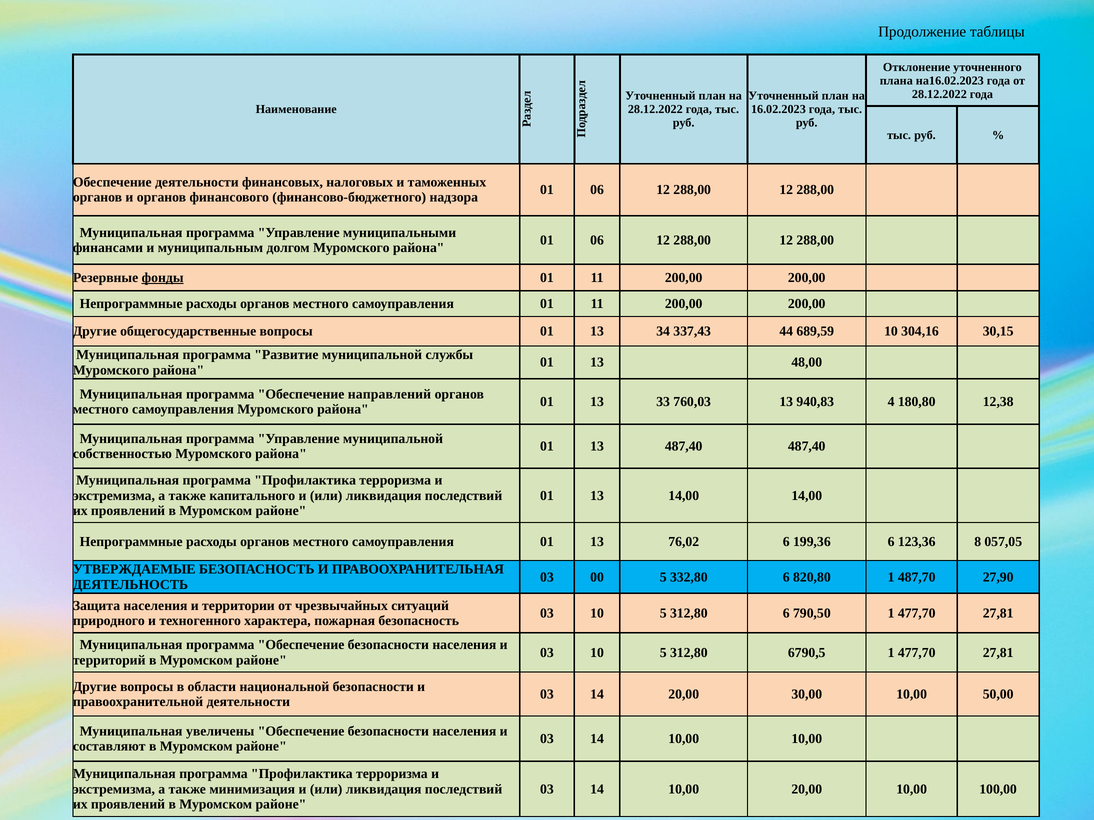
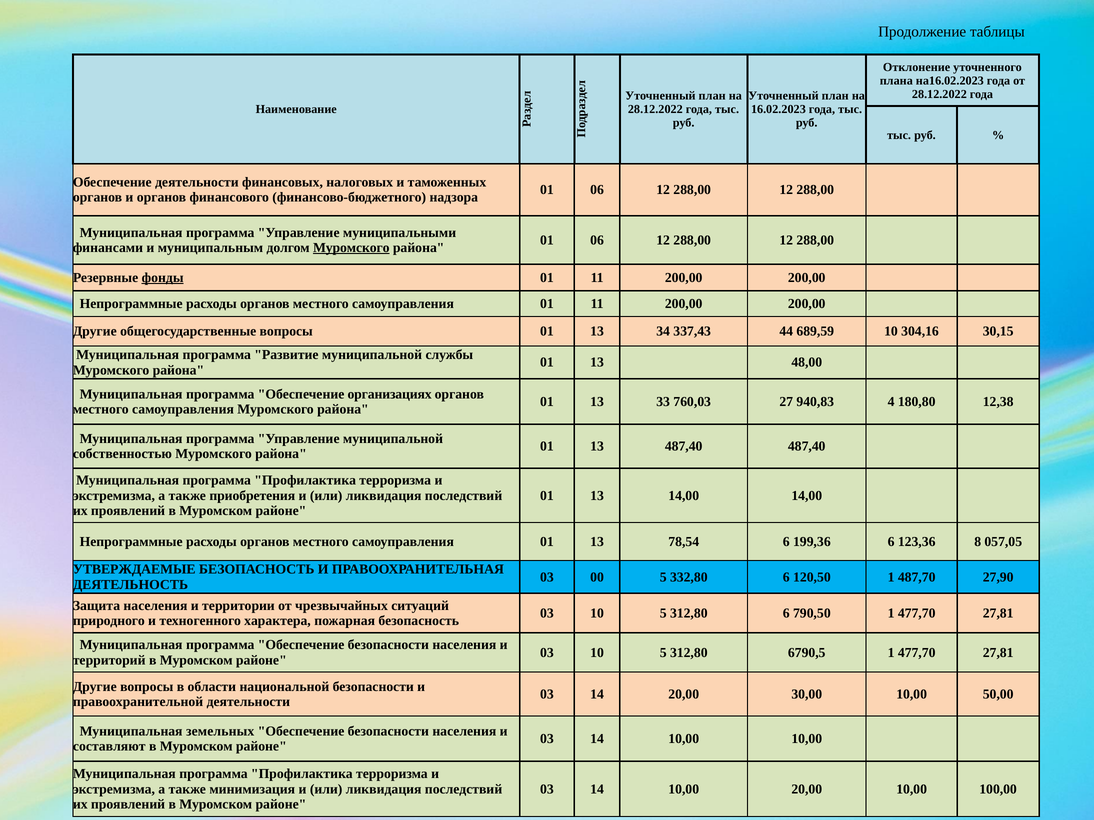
Муромского at (351, 248) underline: none -> present
направлений: направлений -> организациях
760,03 13: 13 -> 27
капитального: капитального -> приобретения
76,02: 76,02 -> 78,54
820,80: 820,80 -> 120,50
увеличены: увеличены -> земельных
